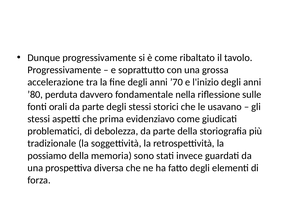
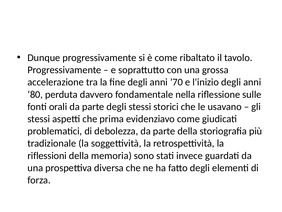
possiamo: possiamo -> riflessioni
